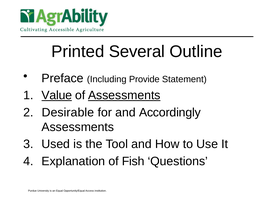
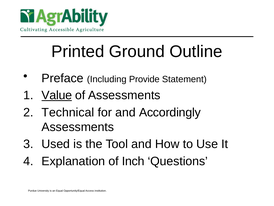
Several: Several -> Ground
Assessments at (124, 95) underline: present -> none
Desirable: Desirable -> Technical
Fish: Fish -> Inch
